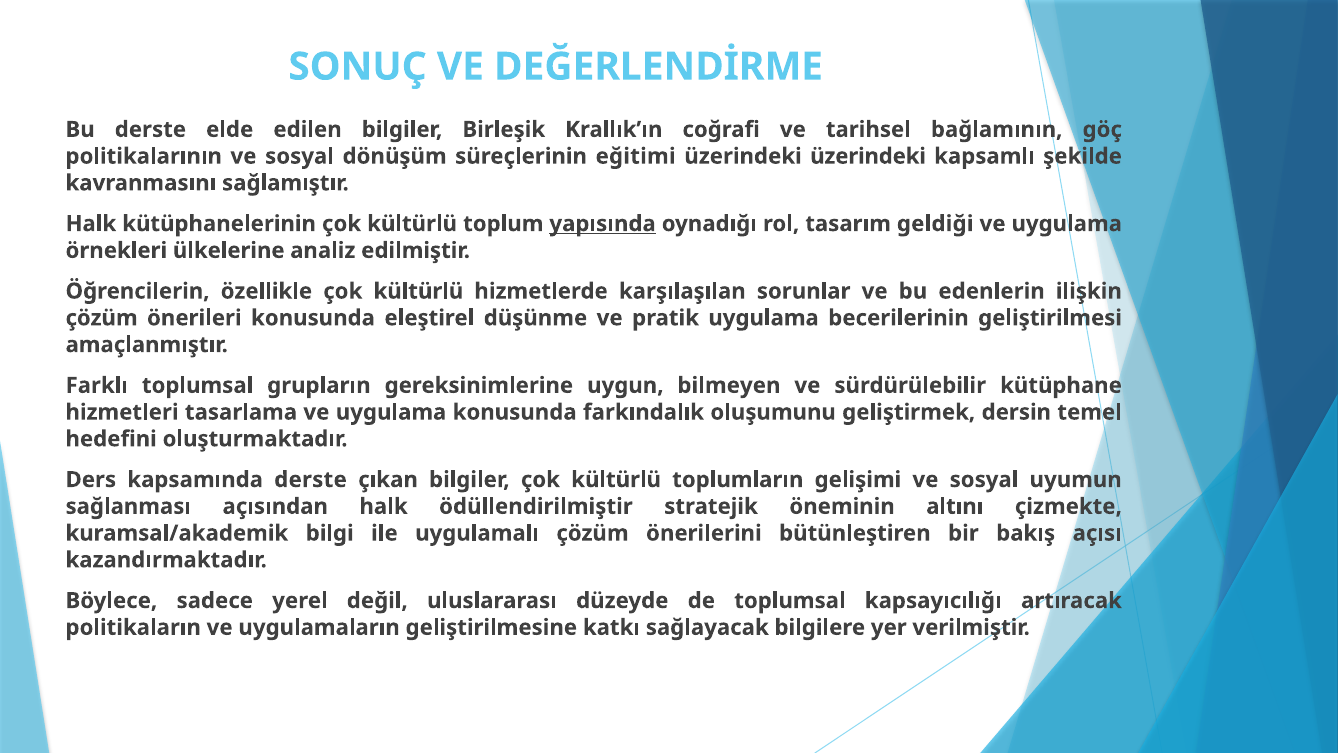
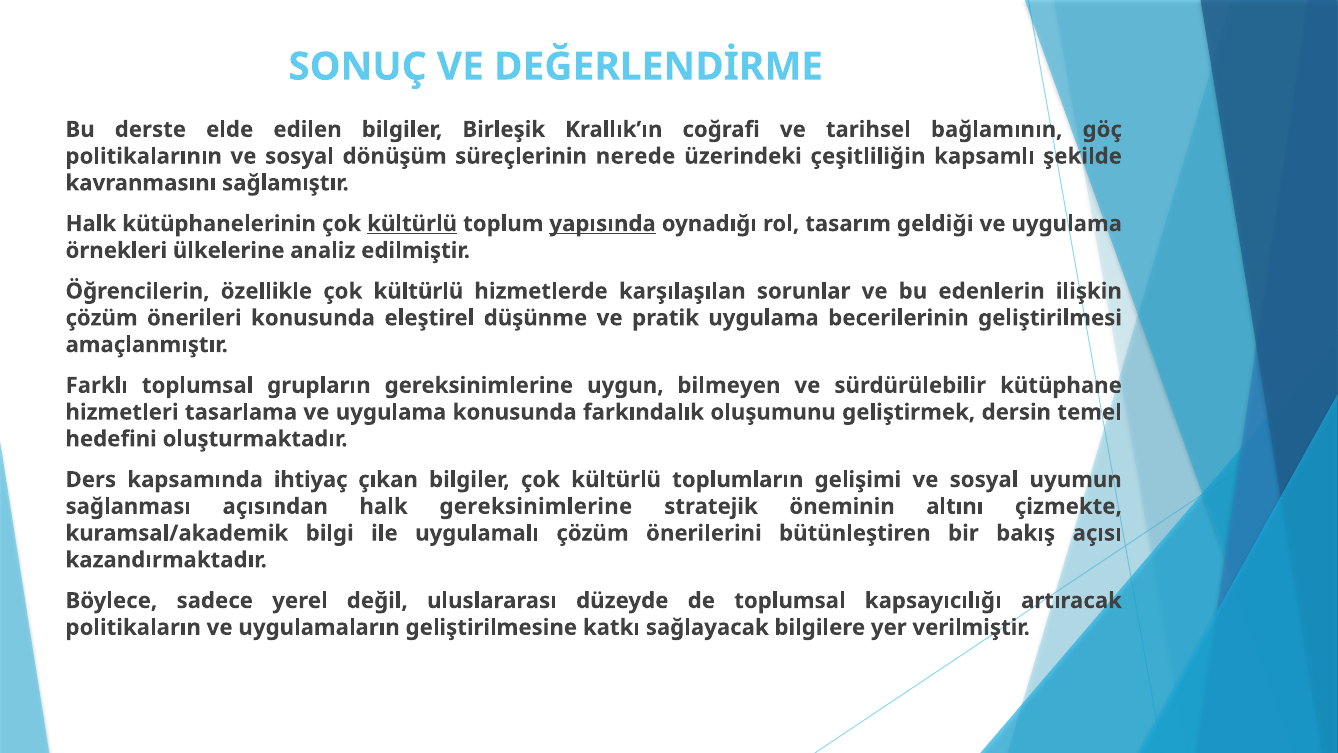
eğitimi: eğitimi -> nerede
üzerindeki üzerindeki: üzerindeki -> çeşitliliğin
kültürlü at (412, 224) underline: none -> present
kapsamında derste: derste -> ihtiyaç
halk ödüllendirilmiştir: ödüllendirilmiştir -> gereksinimlerine
